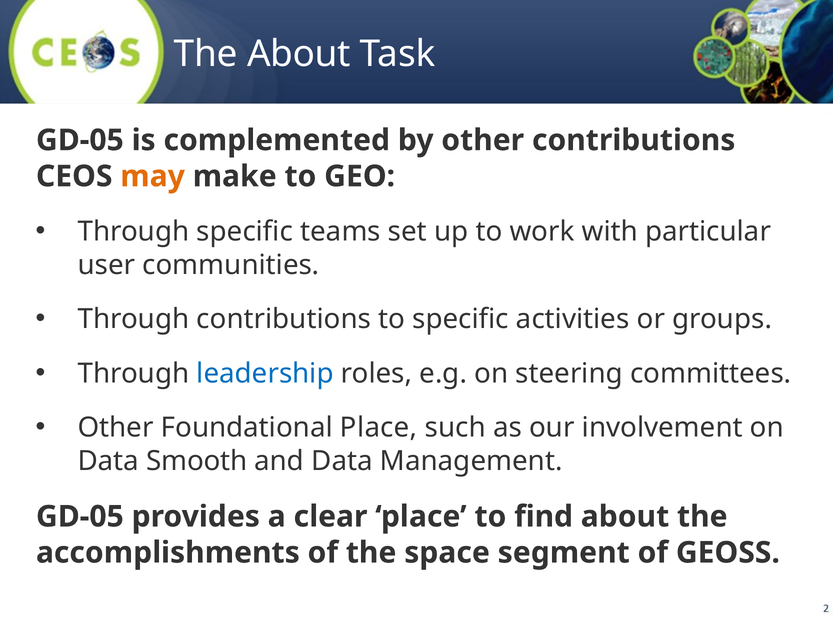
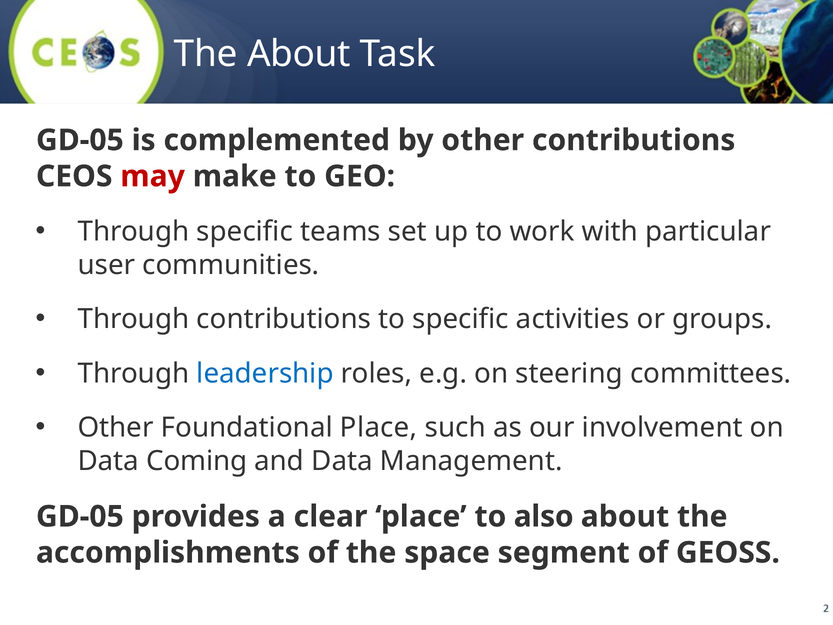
may colour: orange -> red
Smooth: Smooth -> Coming
find: find -> also
